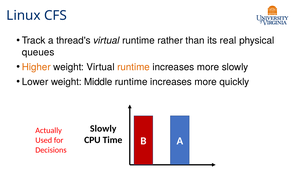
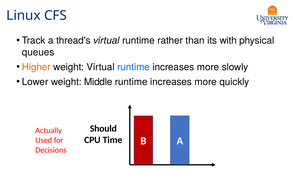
real: real -> with
runtime at (134, 67) colour: orange -> blue
Slowly at (103, 129): Slowly -> Should
